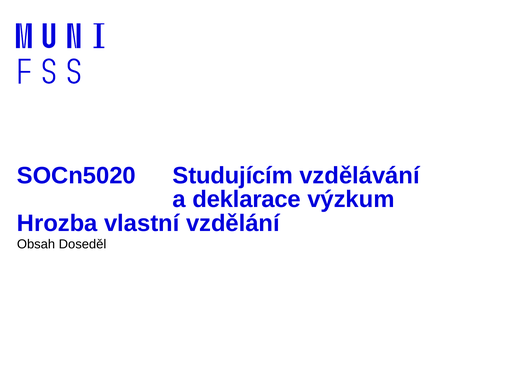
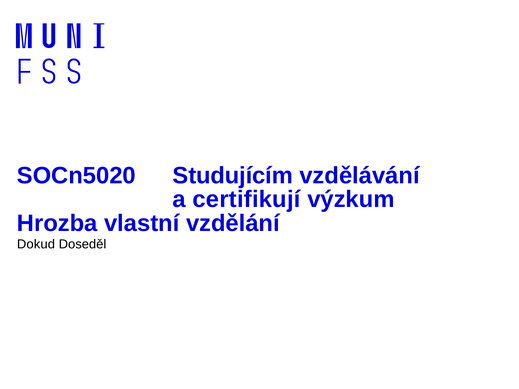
deklarace: deklarace -> certifikují
Obsah: Obsah -> Dokud
